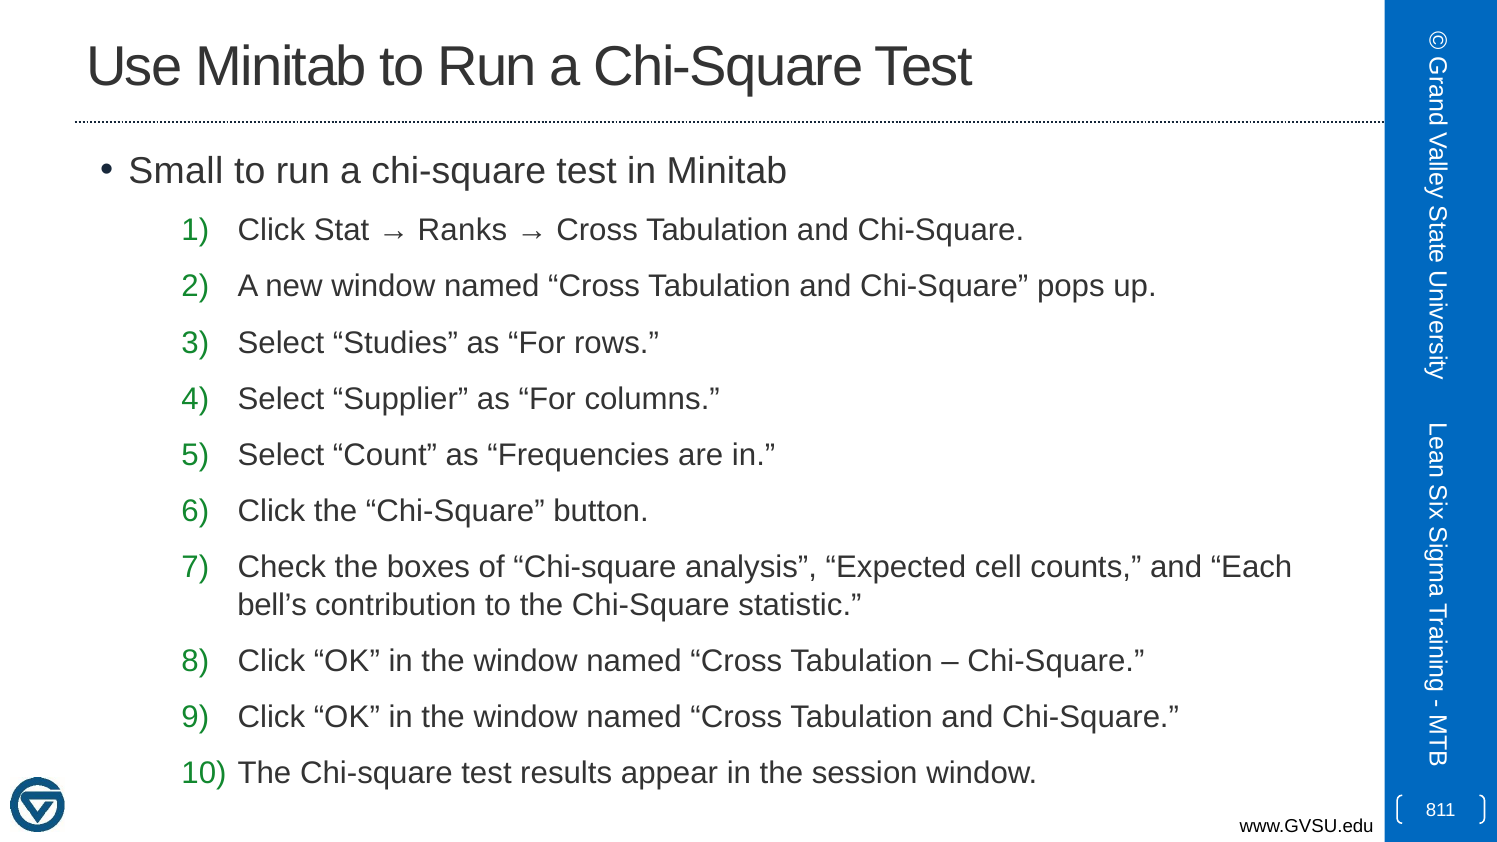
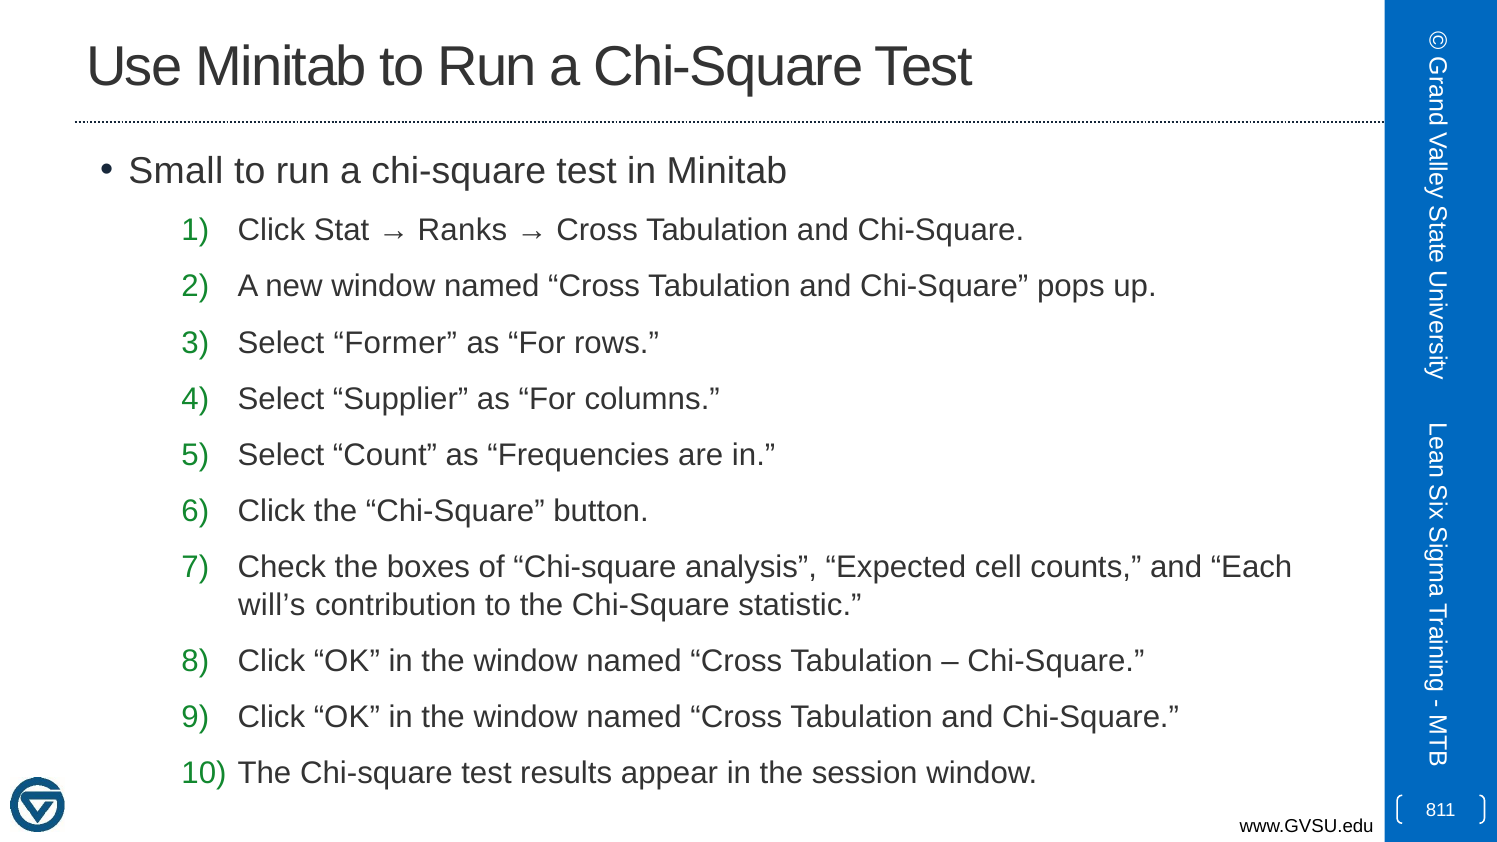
Studies: Studies -> Former
bell’s: bell’s -> will’s
